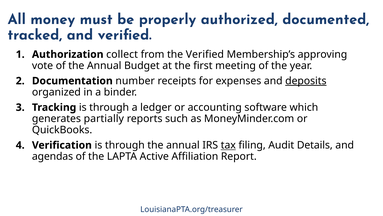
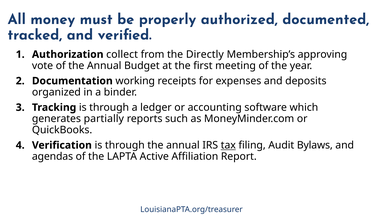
the Verified: Verified -> Directly
number: number -> working
deposits underline: present -> none
Details: Details -> Bylaws
